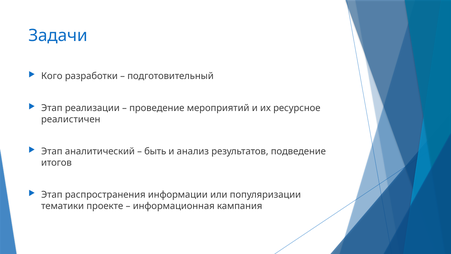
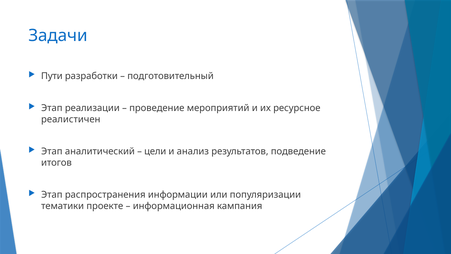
Кого: Кого -> Пути
быть: быть -> цели
